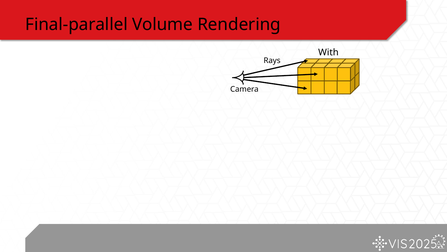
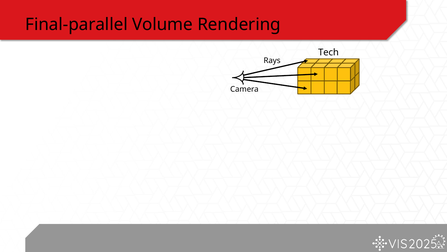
With: With -> Tech
